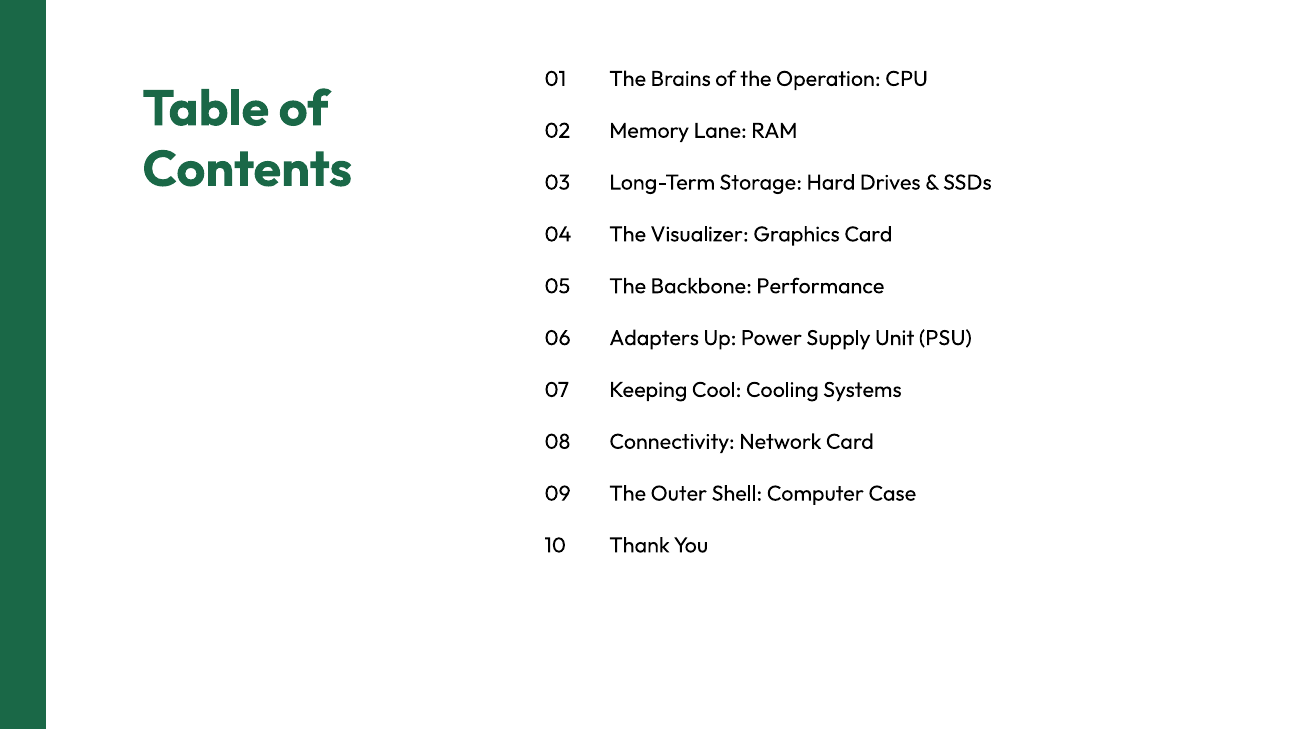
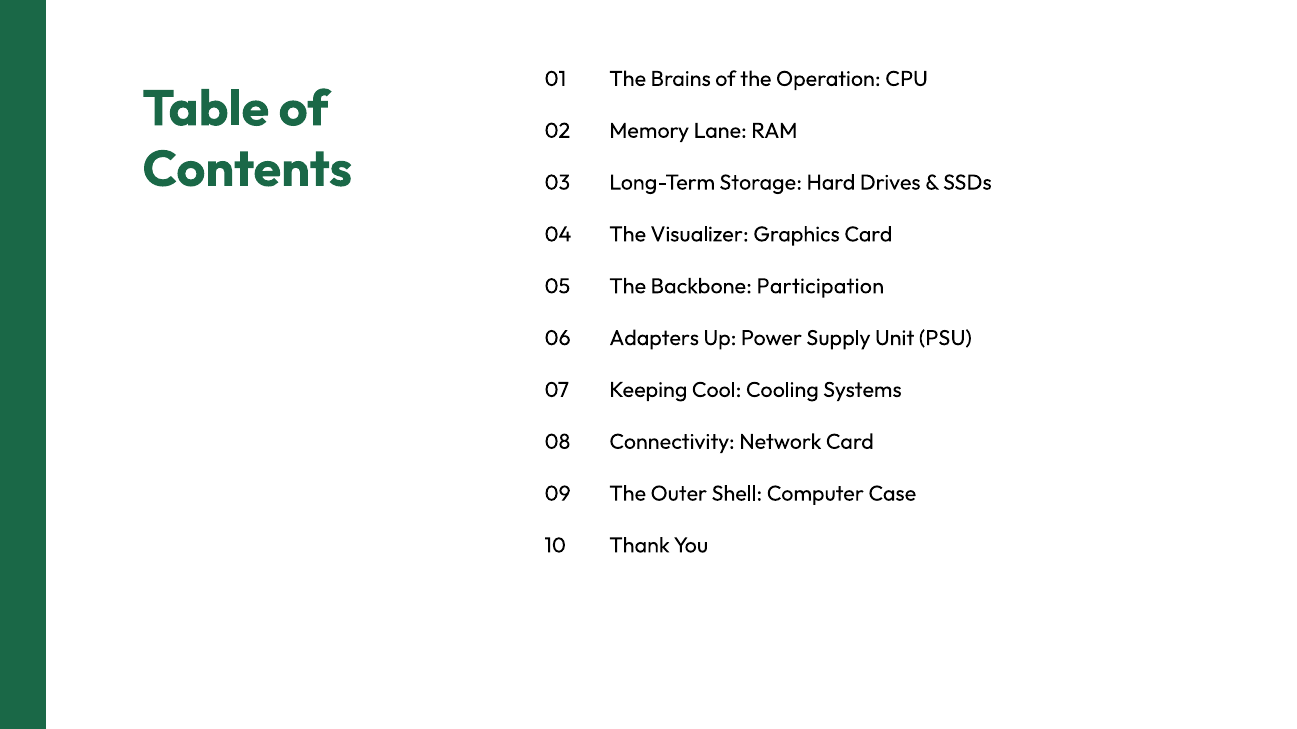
Performance: Performance -> Participation
